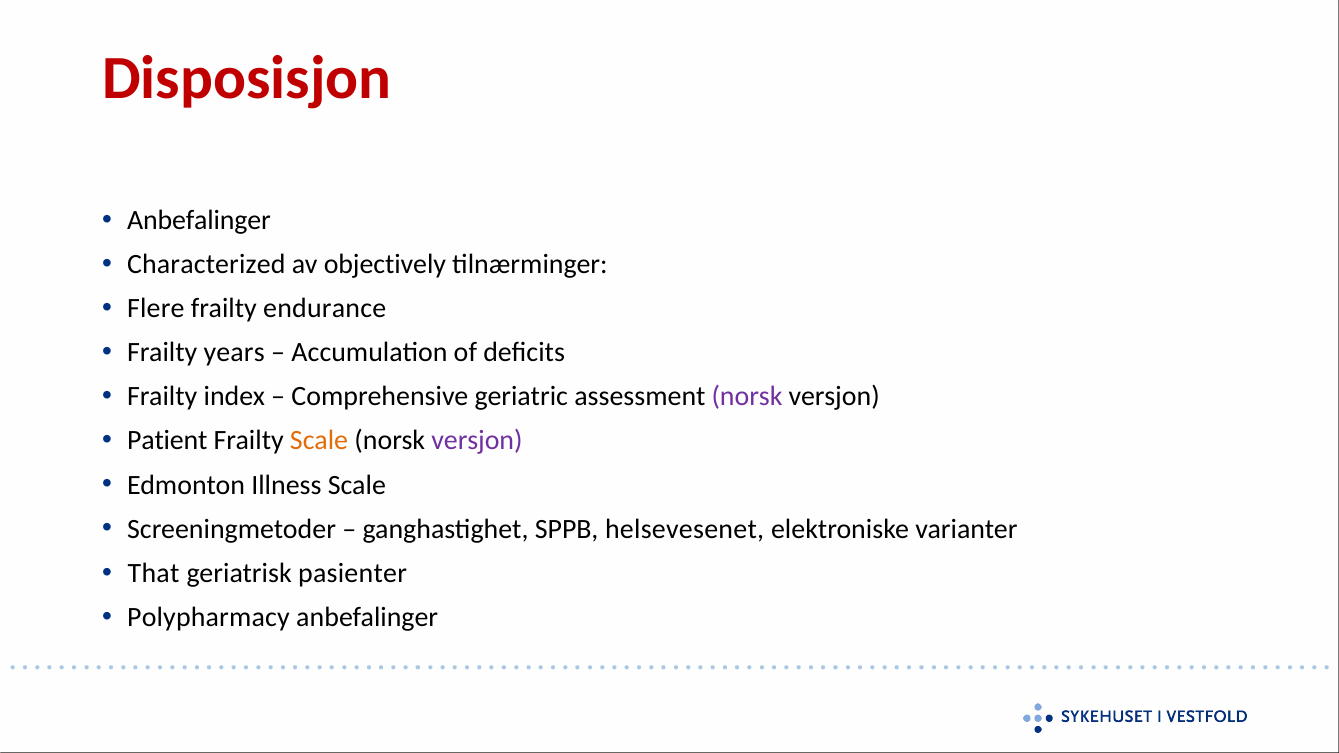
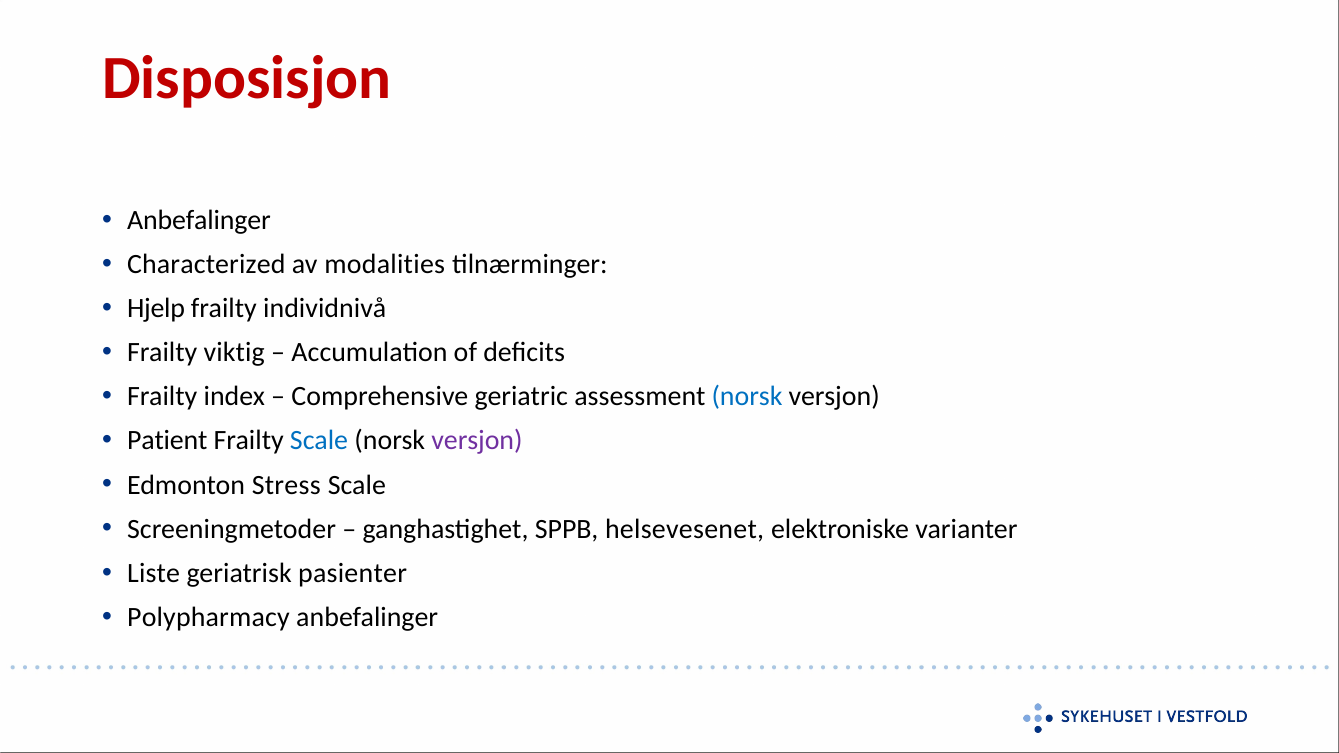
objectively: objectively -> modalities
Flere: Flere -> Hjelp
endurance: endurance -> individnivå
years: years -> viktig
norsk at (747, 397) colour: purple -> blue
Scale at (319, 441) colour: orange -> blue
Illness: Illness -> Stress
That: That -> Liste
